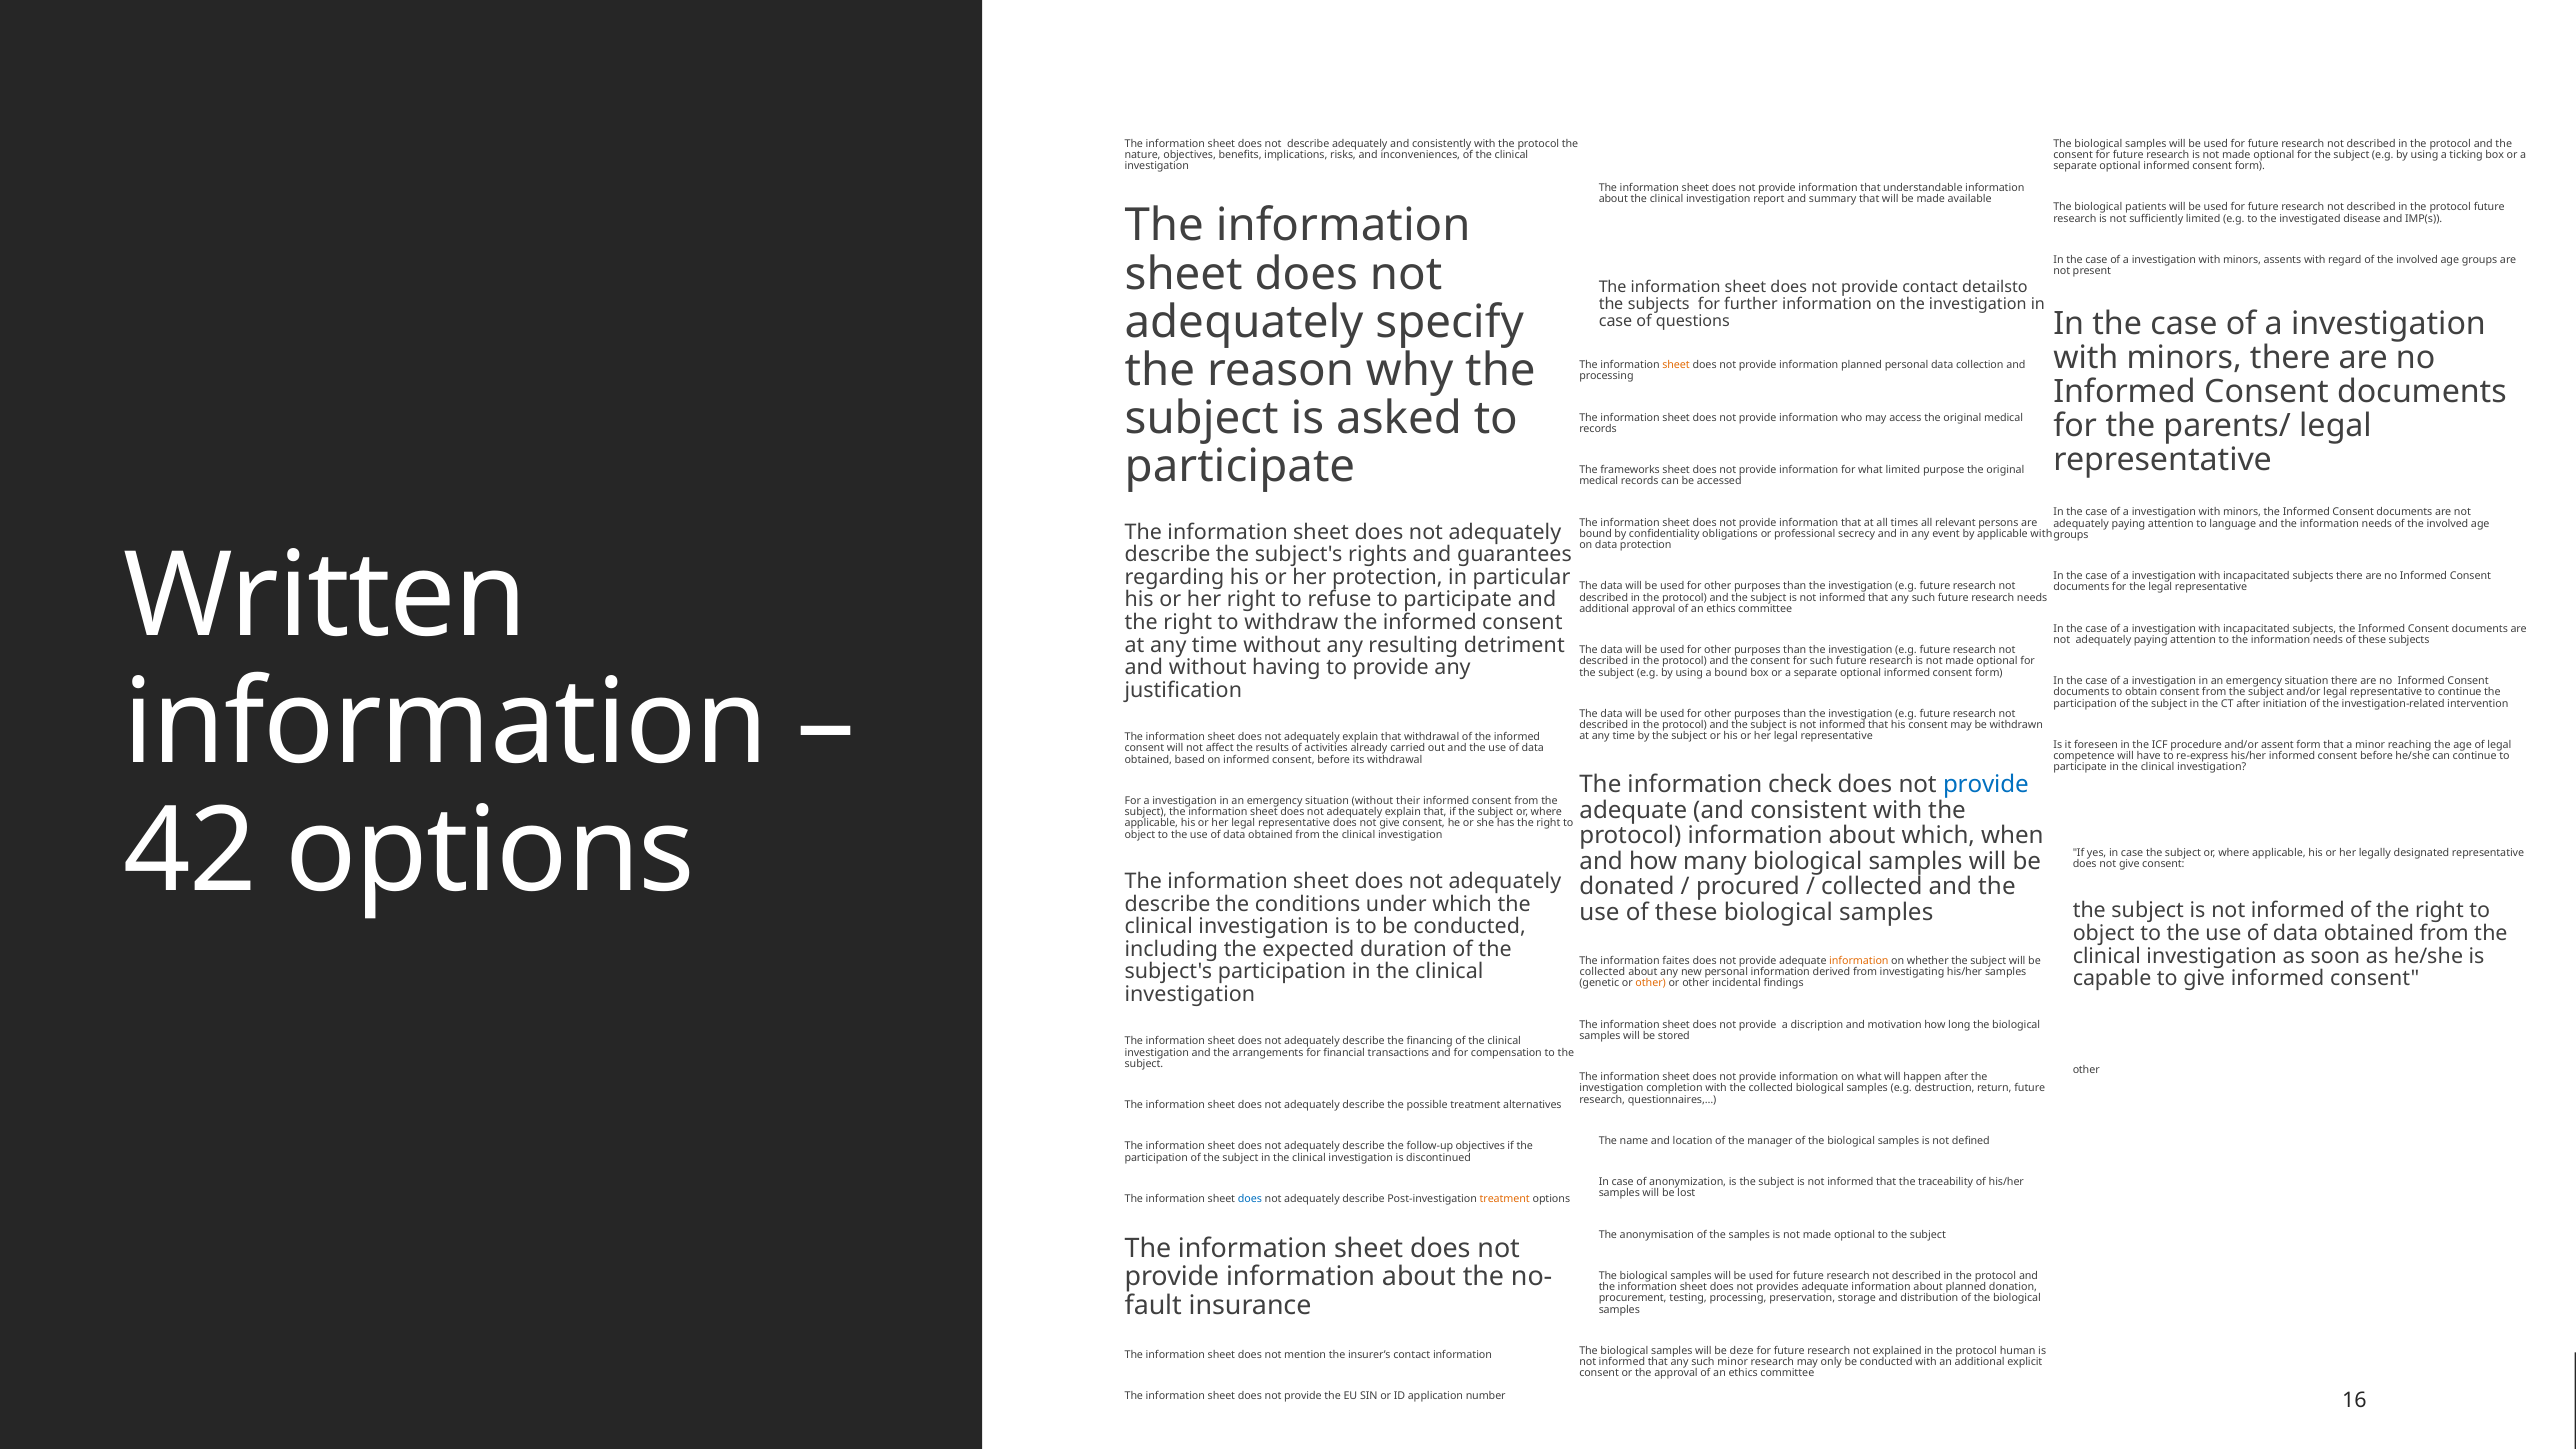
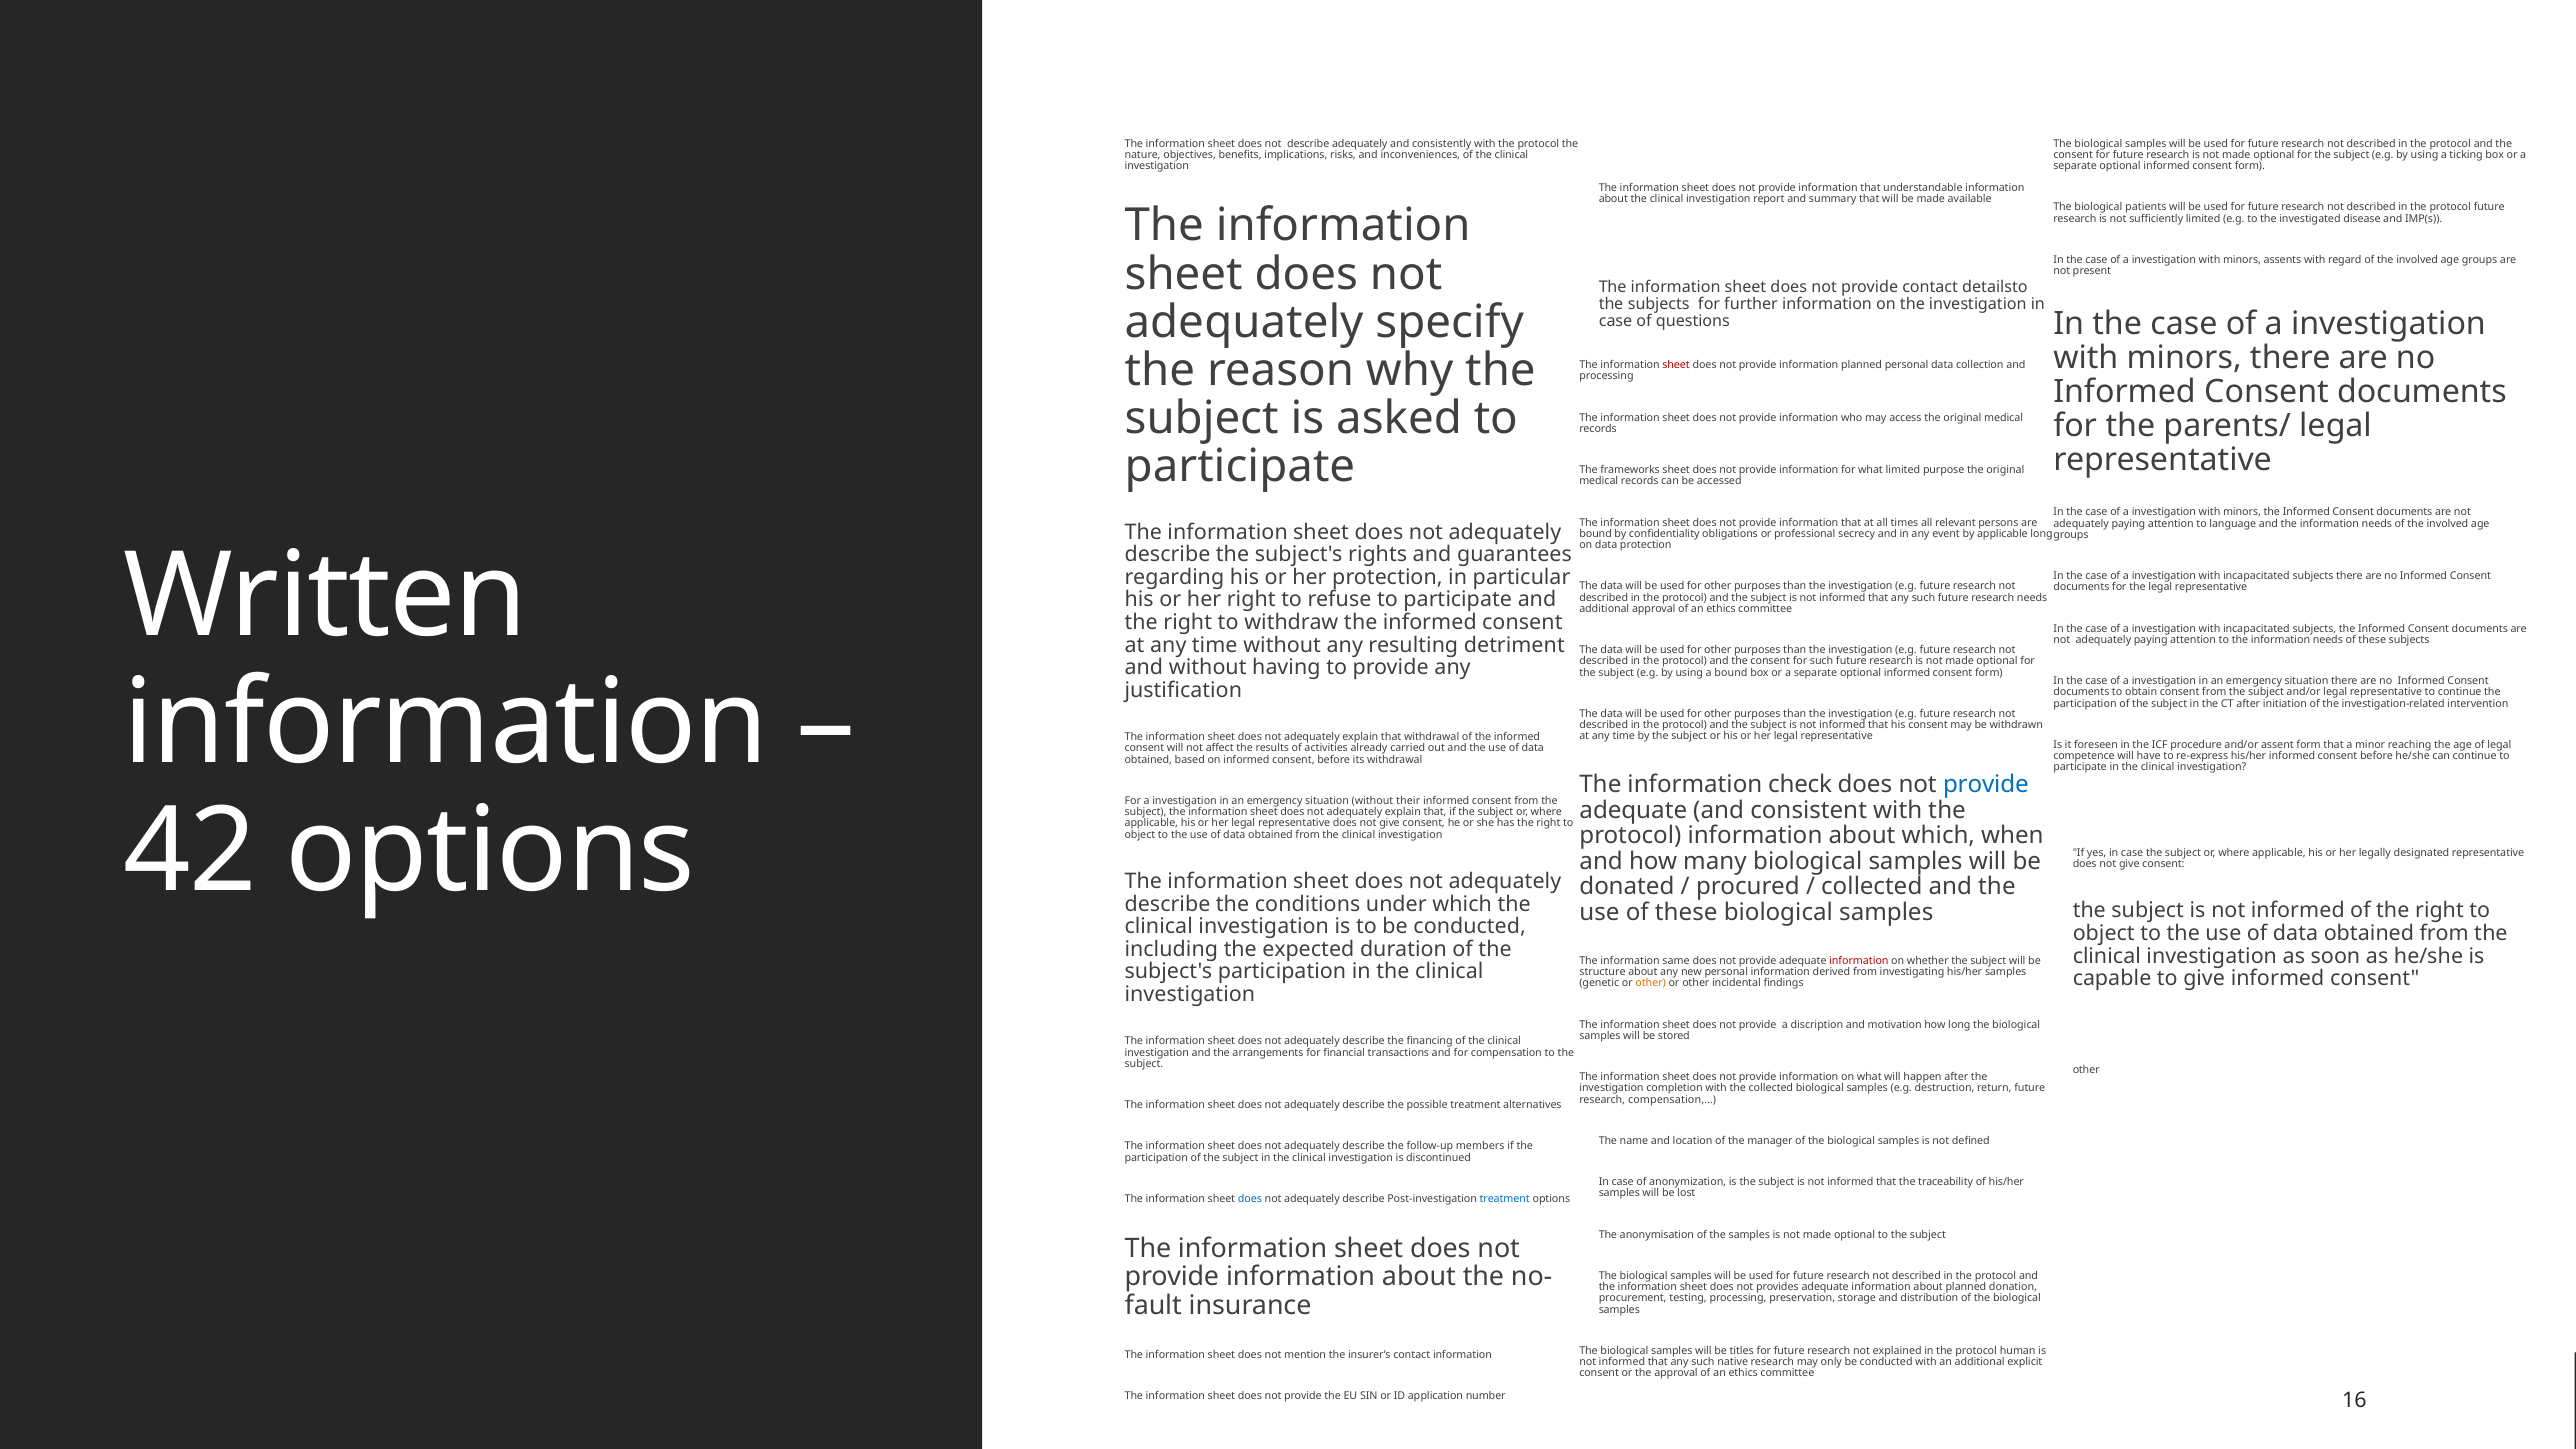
sheet at (1676, 365) colour: orange -> red
applicable with: with -> long
faites: faites -> same
information at (1859, 961) colour: orange -> red
collected at (1602, 972): collected -> structure
questionnaires,…: questionnaires,… -> compensation,…
follow-up objectives: objectives -> members
treatment at (1505, 1199) colour: orange -> blue
deze: deze -> titles
such minor: minor -> native
